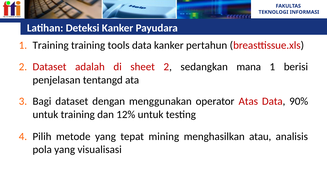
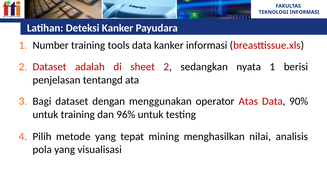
1 Training: Training -> Number
kanker pertahun: pertahun -> informasi
mana: mana -> nyata
12%: 12% -> 96%
atau: atau -> nilai
